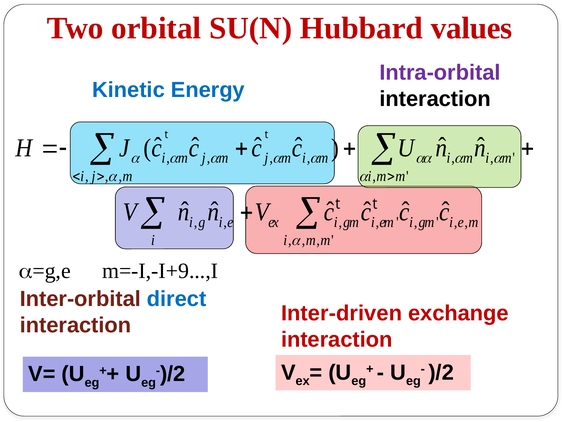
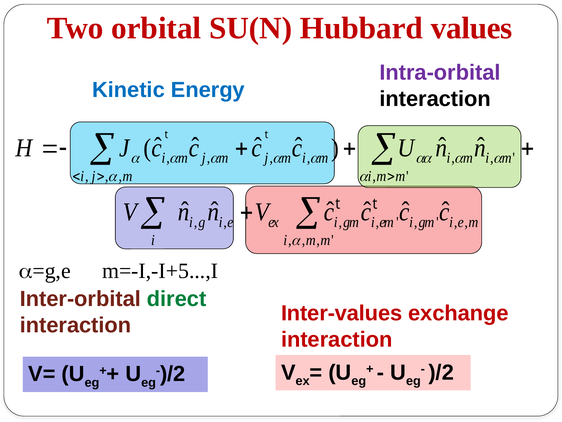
m=-I,-I+9...,I: m=-I,-I+9...,I -> m=-I,-I+5...,I
direct colour: blue -> green
Inter-driven: Inter-driven -> Inter-values
